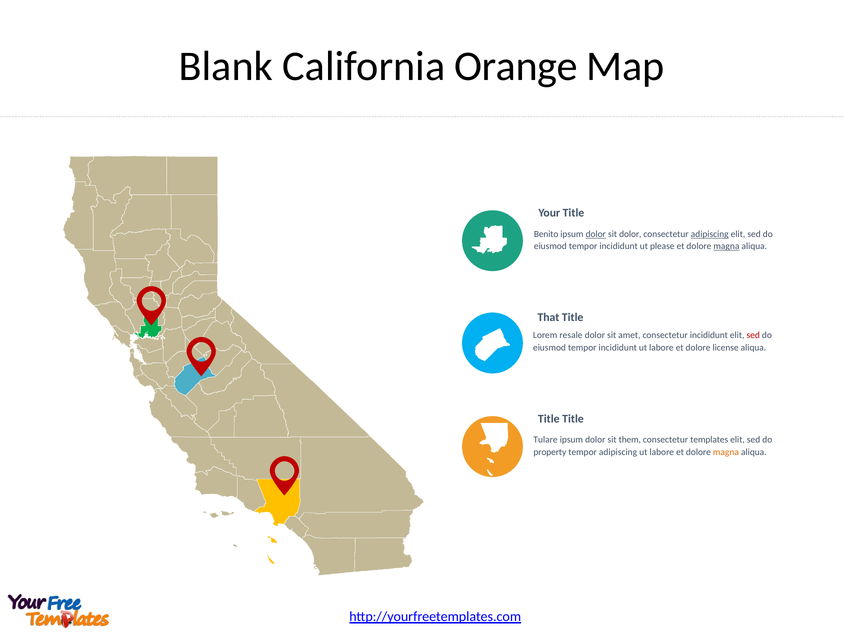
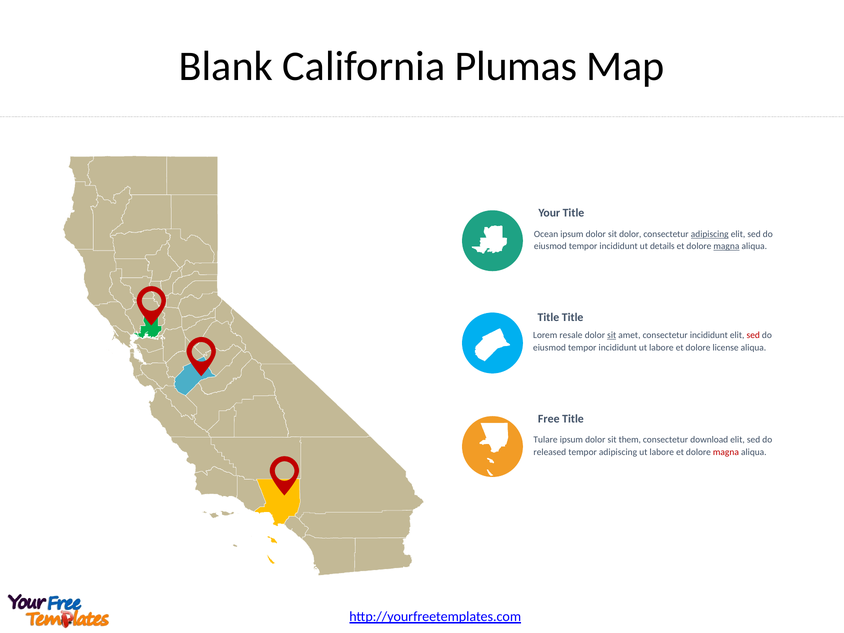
Orange: Orange -> Plumas
Benito: Benito -> Ocean
dolor at (596, 234) underline: present -> none
please: please -> details
That at (548, 317): That -> Title
sit at (612, 335) underline: none -> present
Title at (549, 419): Title -> Free
templates: templates -> download
property: property -> released
magna at (726, 452) colour: orange -> red
